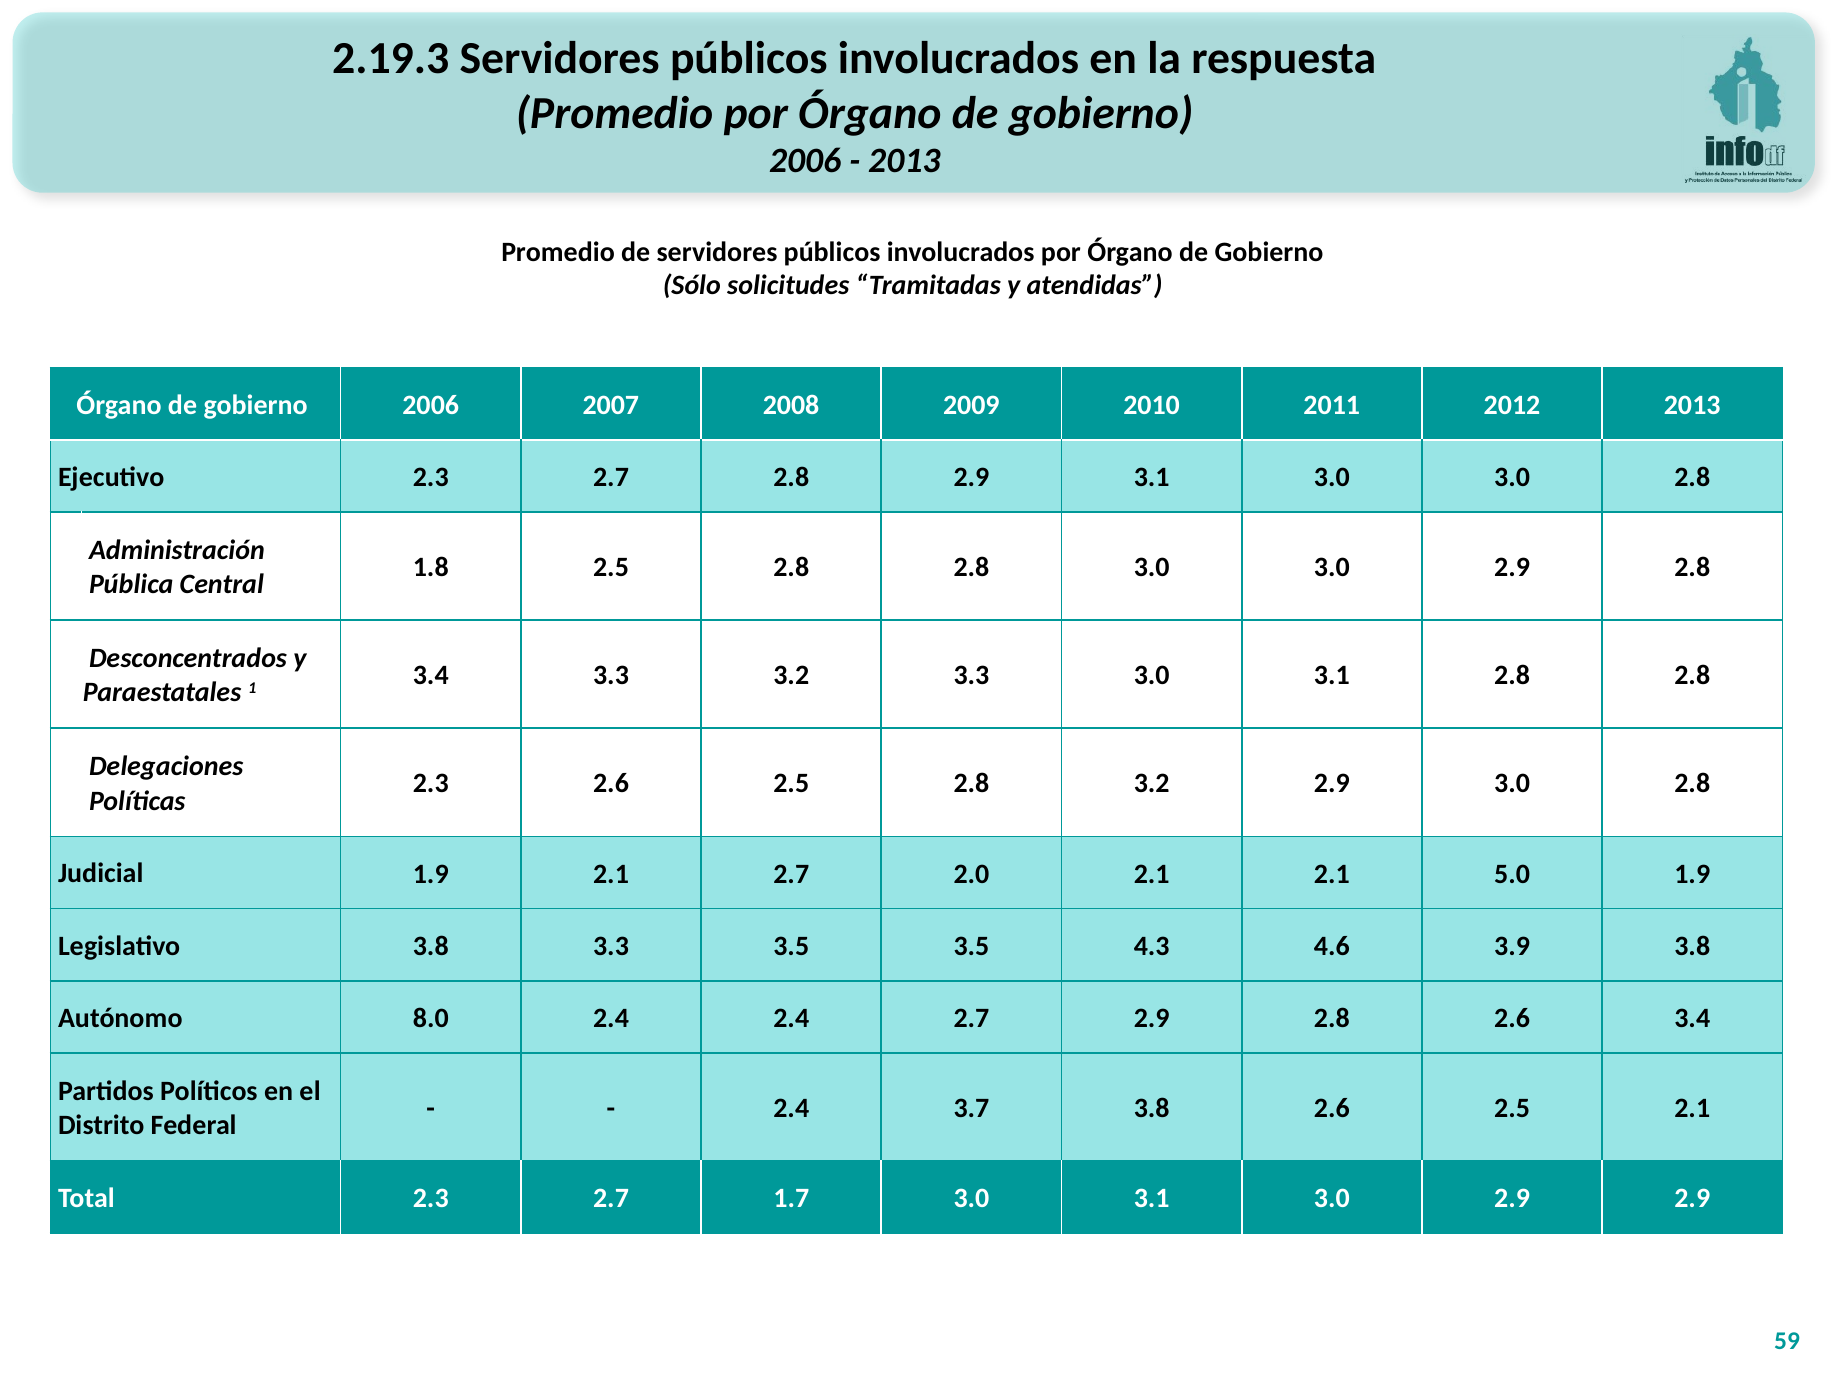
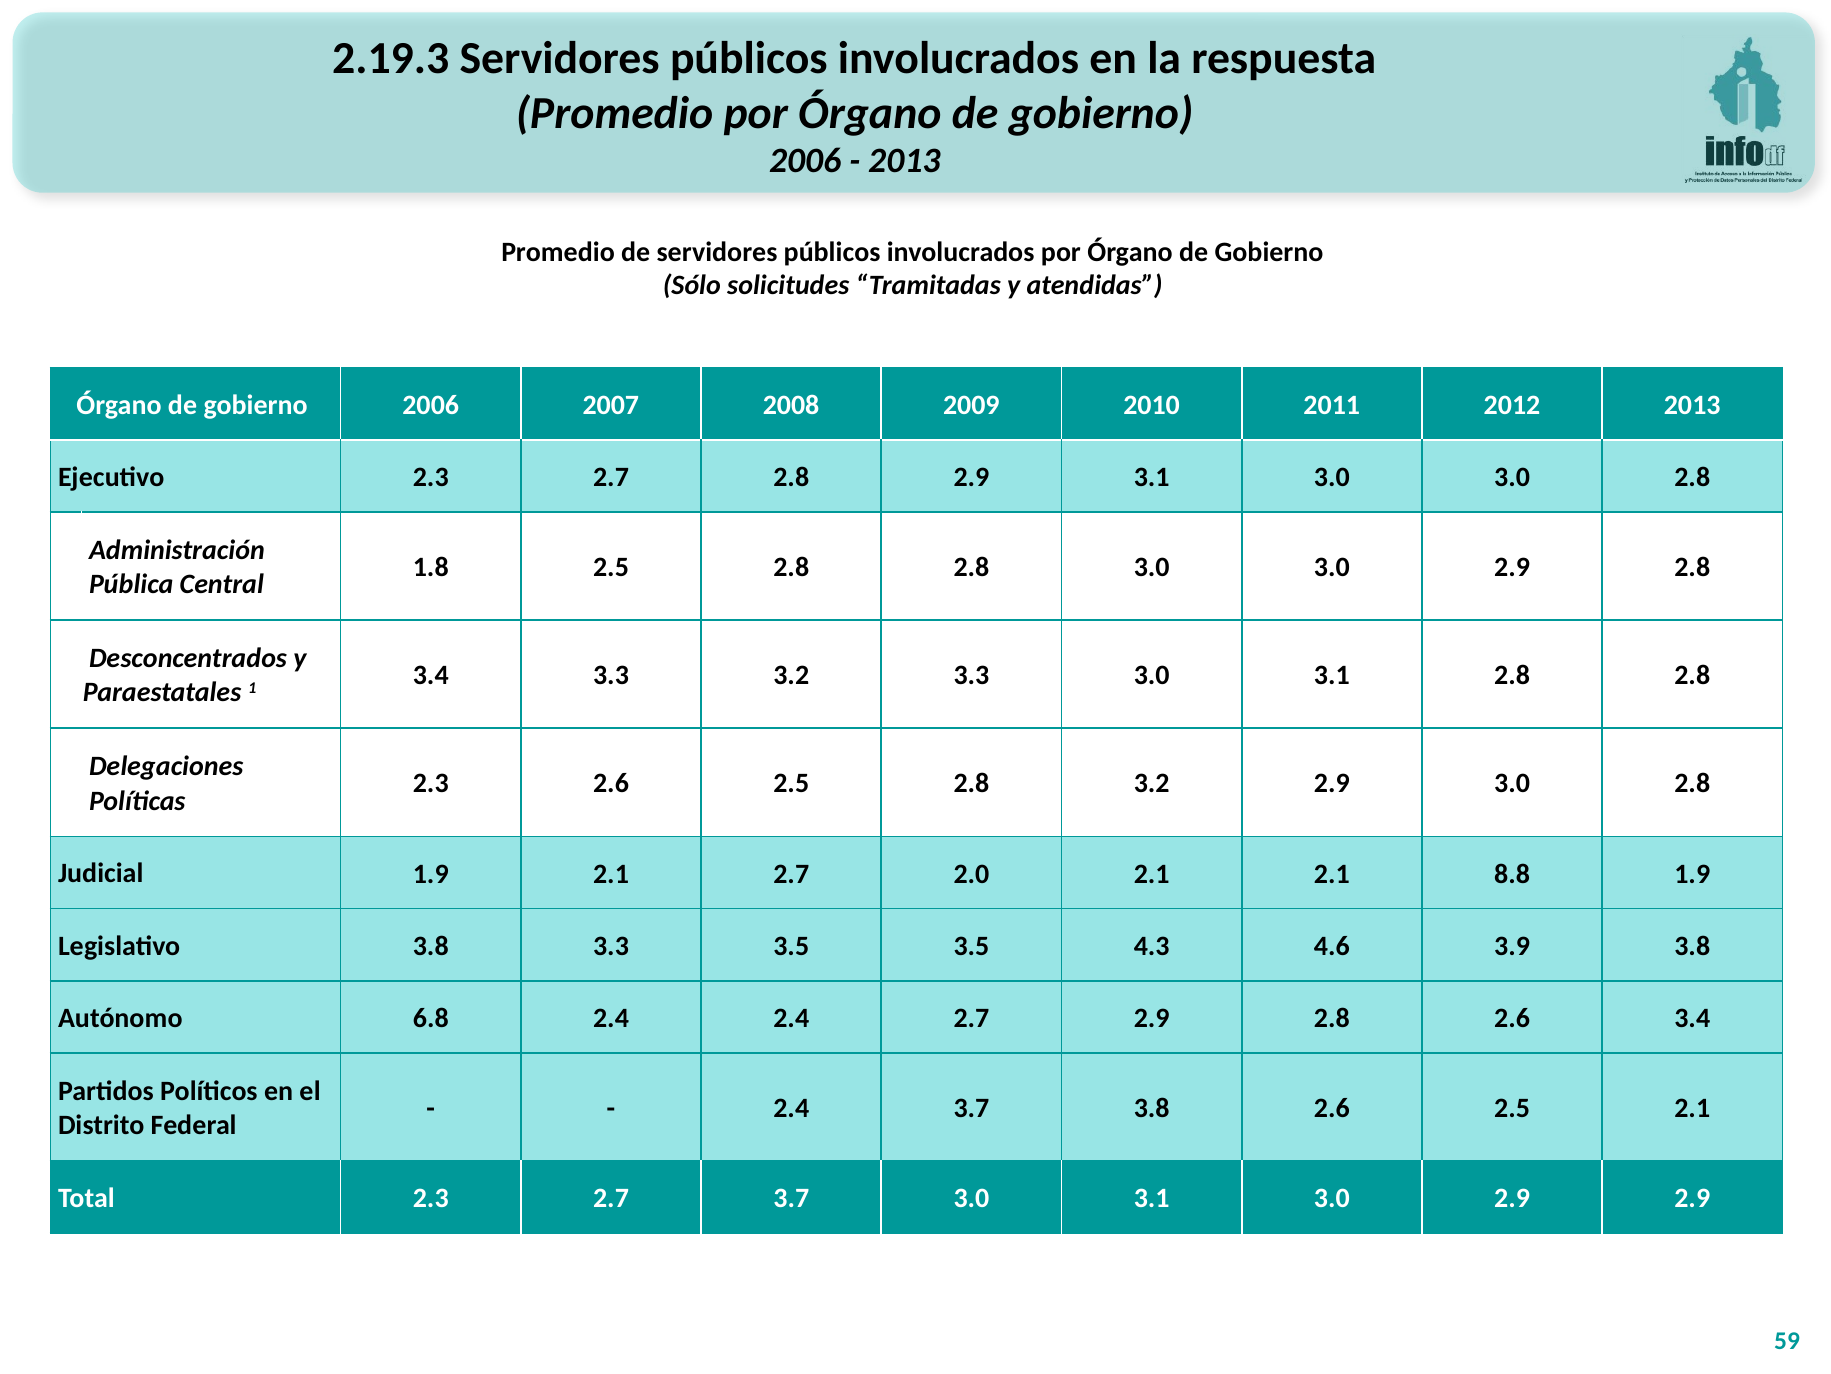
5.0: 5.0 -> 8.8
8.0: 8.0 -> 6.8
2.7 1.7: 1.7 -> 3.7
